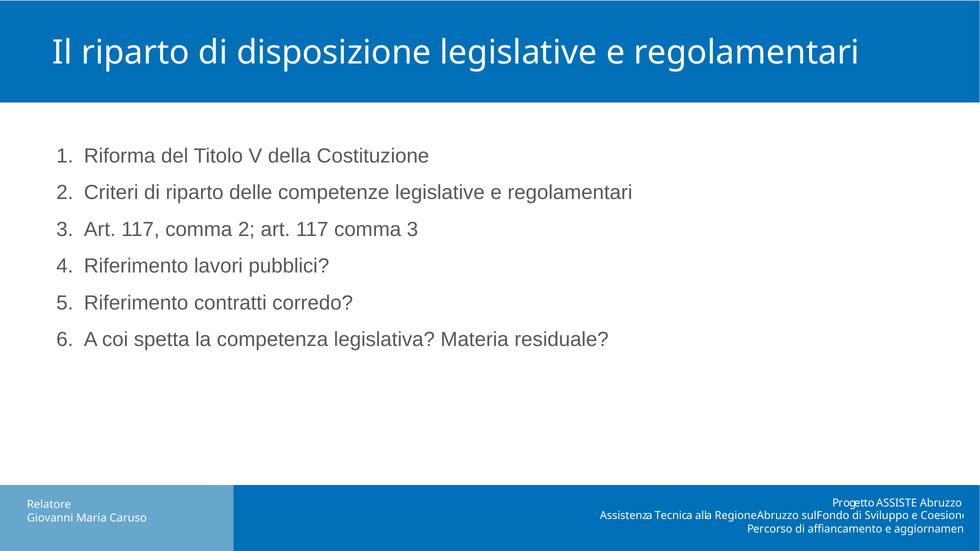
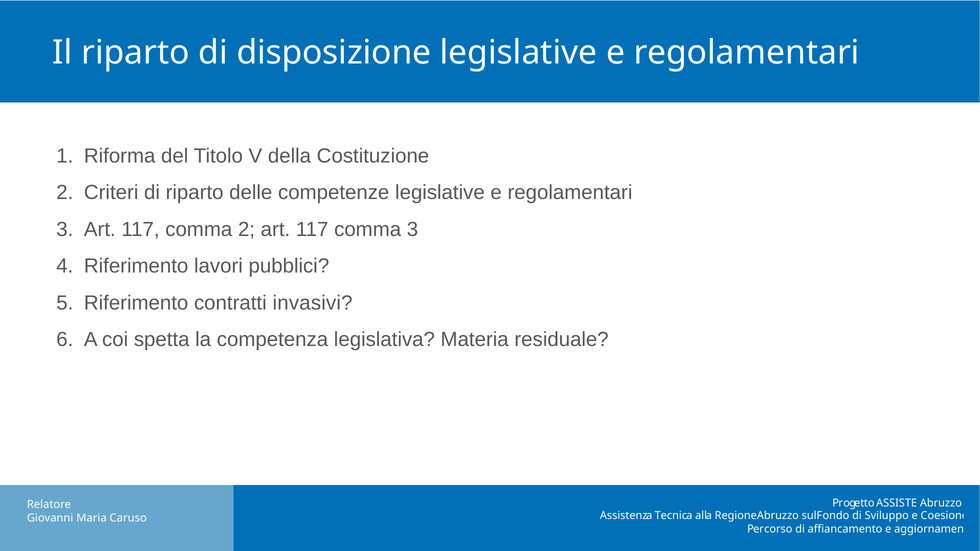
corredo: corredo -> invasivi
